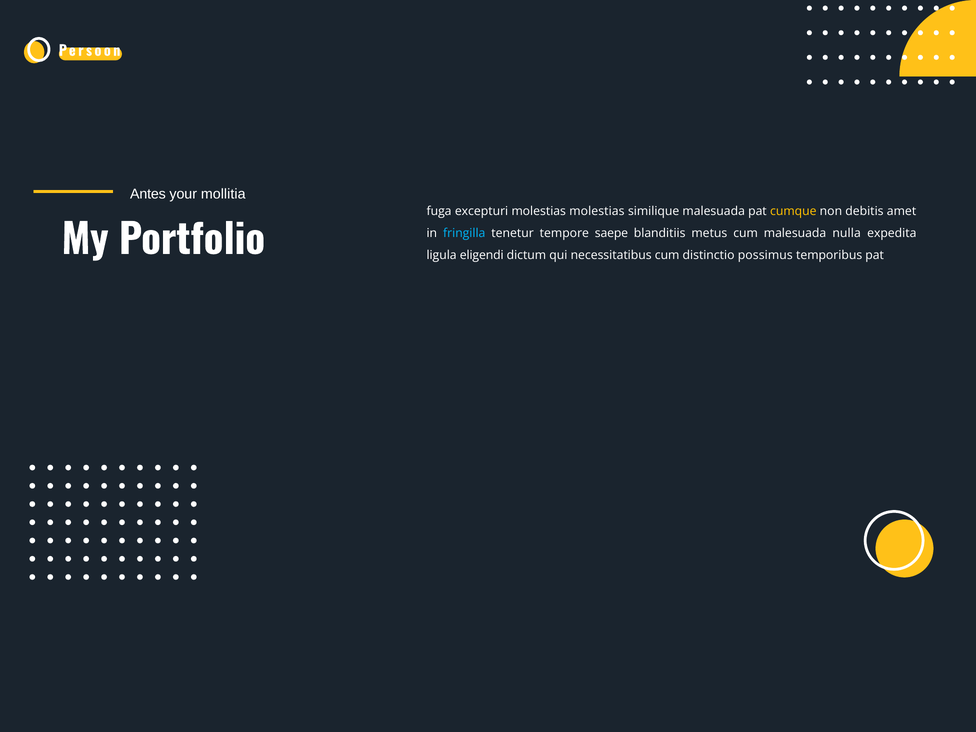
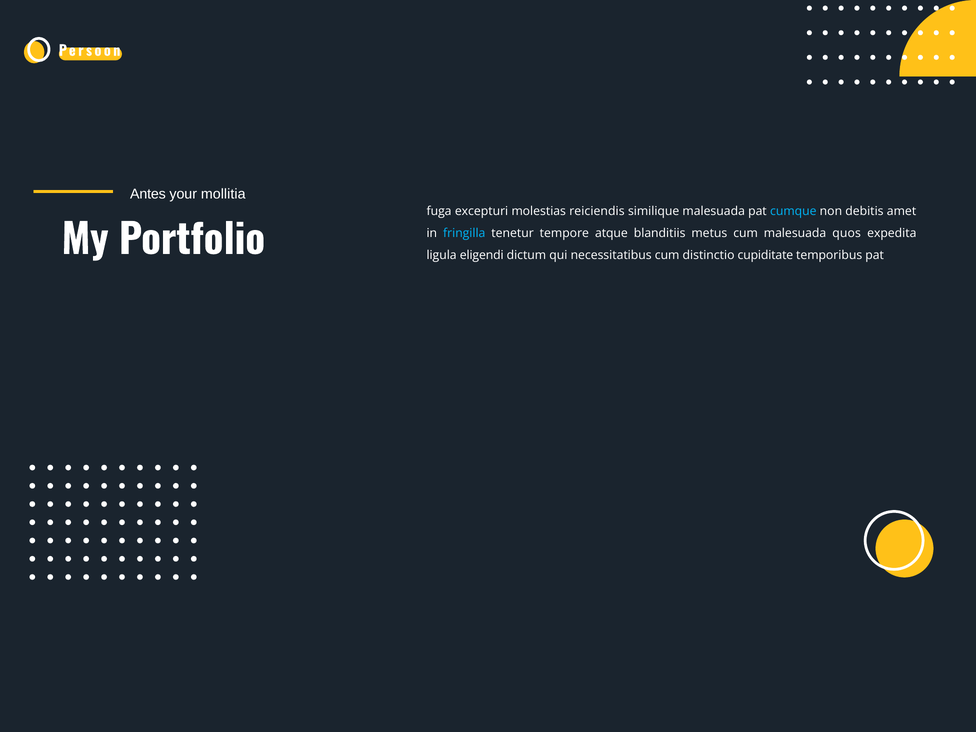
molestias molestias: molestias -> reiciendis
cumque colour: yellow -> light blue
saepe: saepe -> atque
nulla: nulla -> quos
possimus: possimus -> cupiditate
